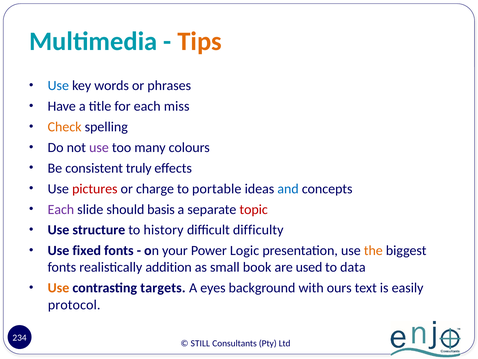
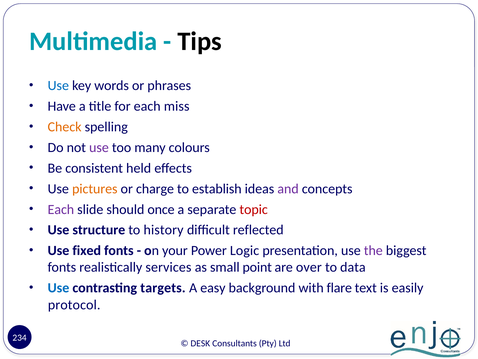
Tips colour: orange -> black
truly: truly -> held
pictures colour: red -> orange
portable: portable -> establish
and colour: blue -> purple
basis: basis -> once
difficulty: difficulty -> reflected
the colour: orange -> purple
addition: addition -> services
book: book -> point
used: used -> over
Use at (58, 288) colour: orange -> blue
eyes: eyes -> easy
ours: ours -> flare
STILL: STILL -> DESK
